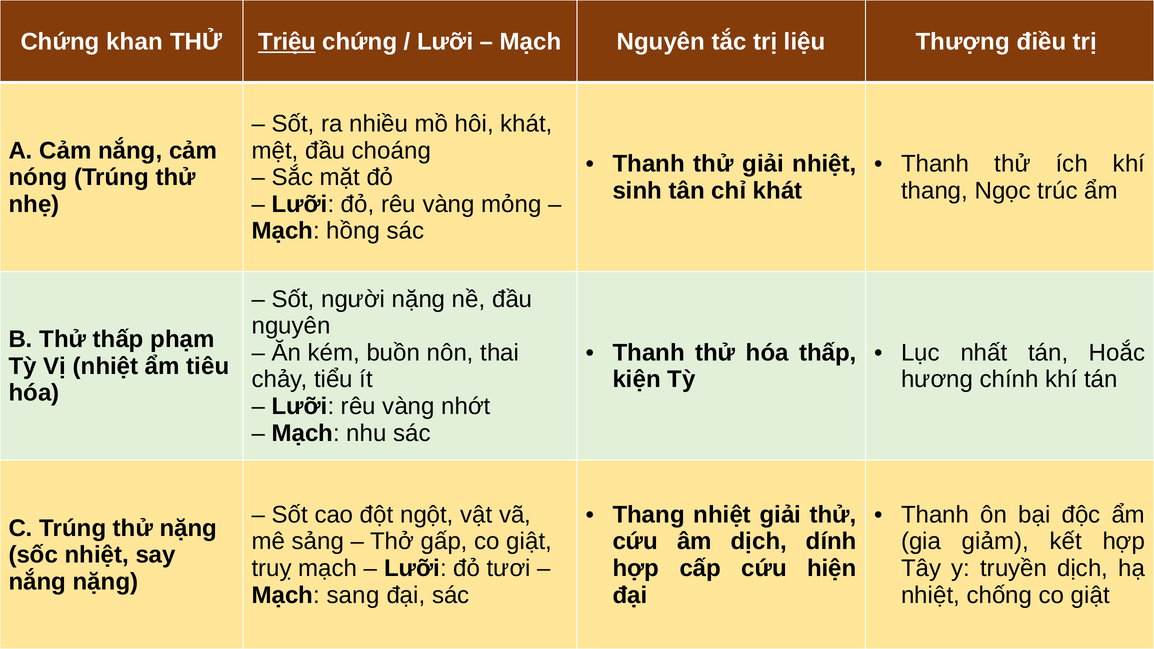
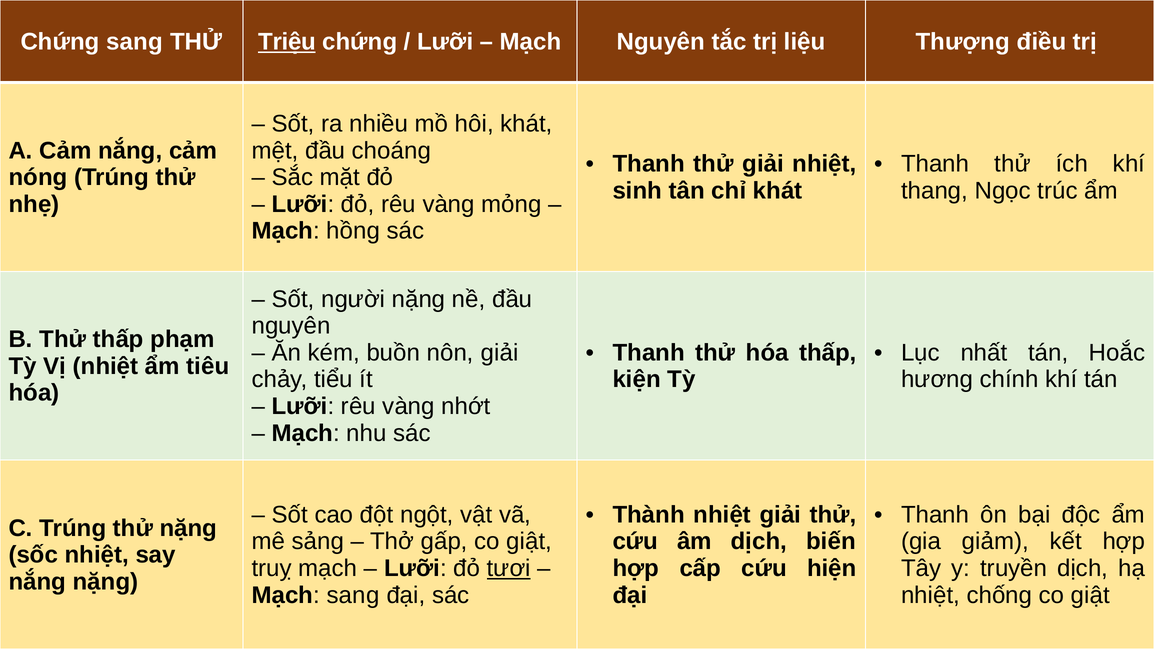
Chứng khan: khan -> sang
nôn thai: thai -> giải
Thang at (649, 515): Thang -> Thành
dính: dính -> biến
tươi underline: none -> present
